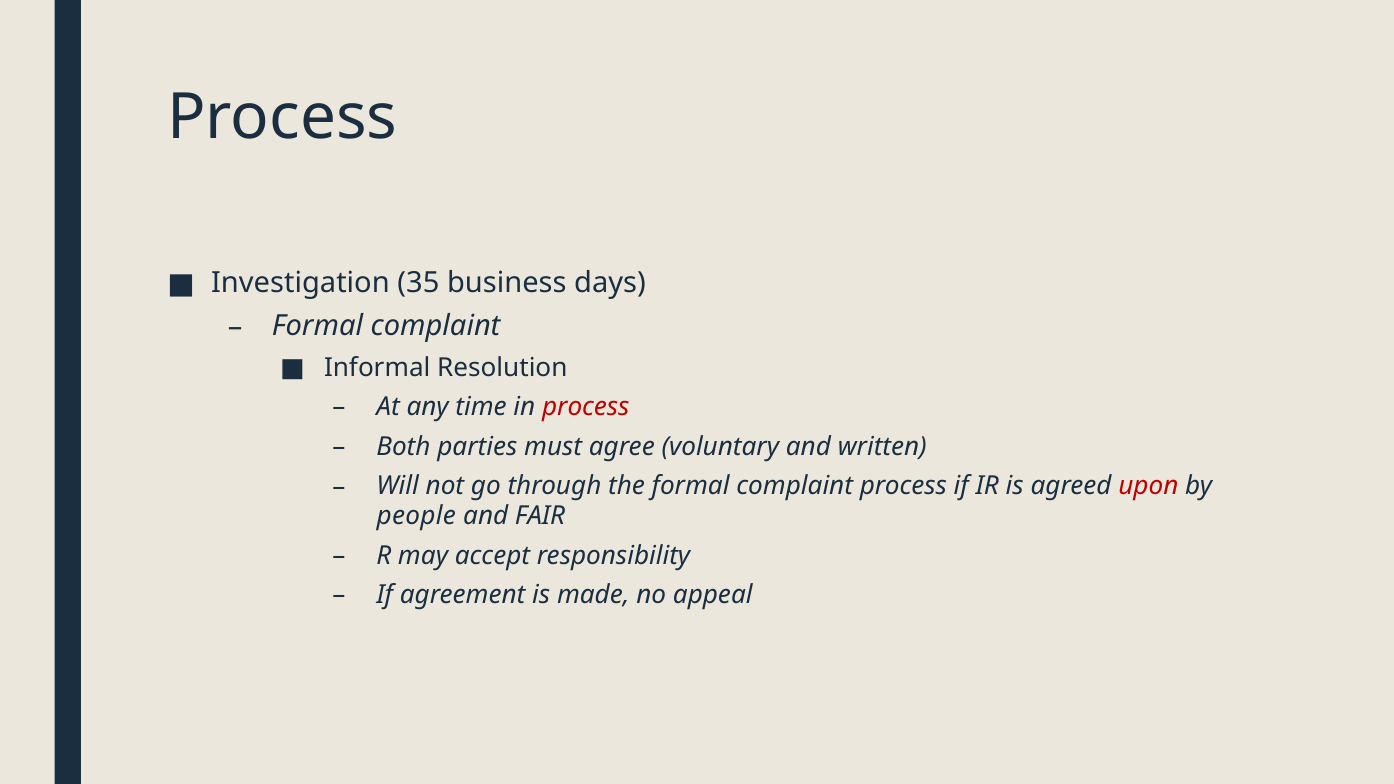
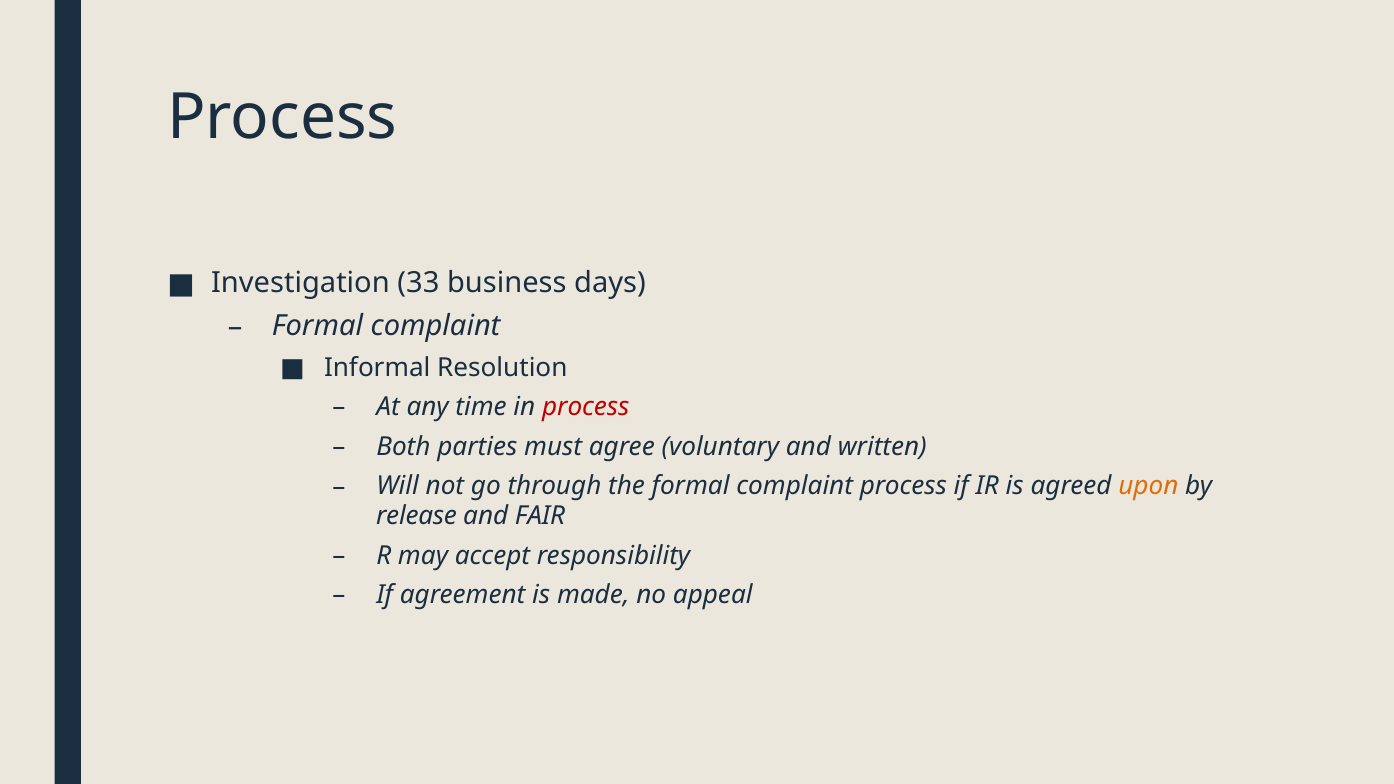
35: 35 -> 33
upon colour: red -> orange
people: people -> release
